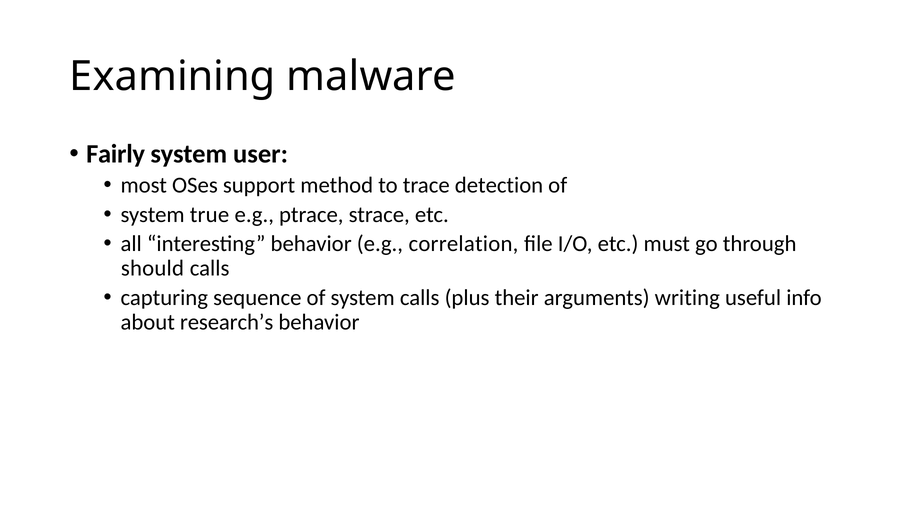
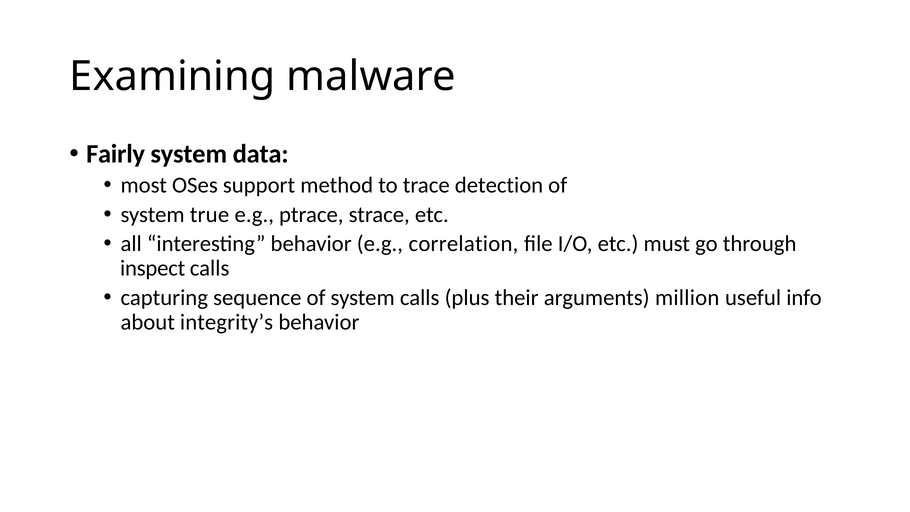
user: user -> data
should: should -> inspect
writing: writing -> million
research’s: research’s -> integrity’s
